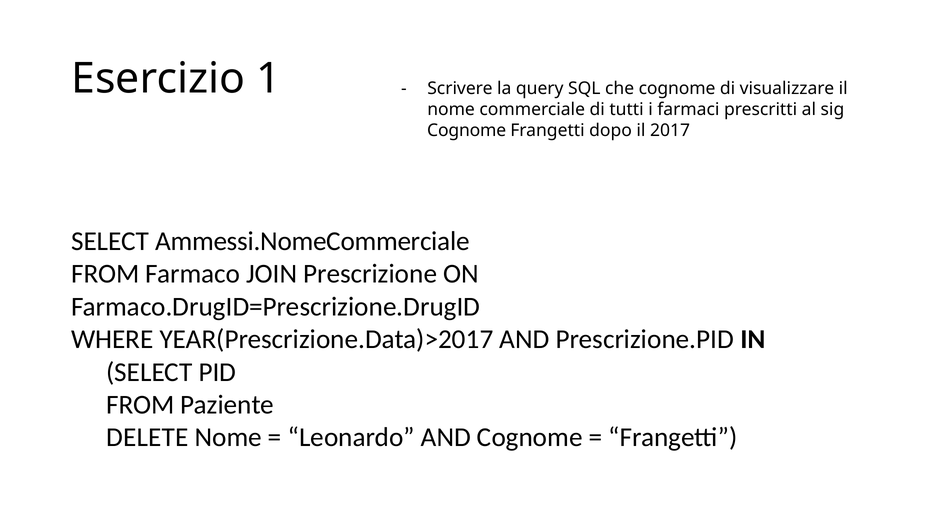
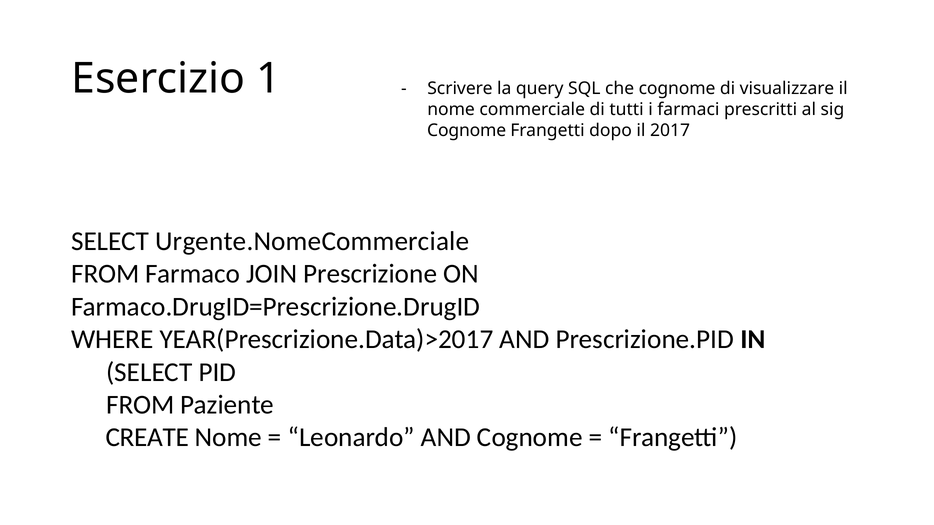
Ammessi.NomeCommerciale: Ammessi.NomeCommerciale -> Urgente.NomeCommerciale
DELETE: DELETE -> CREATE
